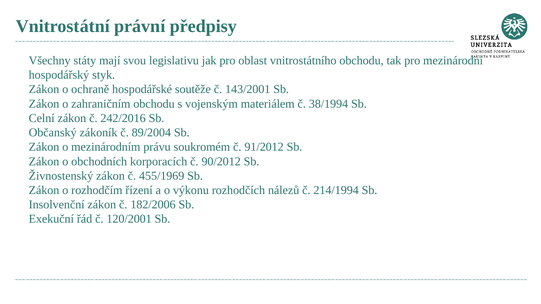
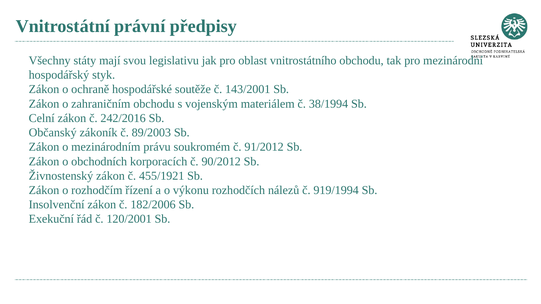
89/2004: 89/2004 -> 89/2003
455/1969: 455/1969 -> 455/1921
214/1994: 214/1994 -> 919/1994
